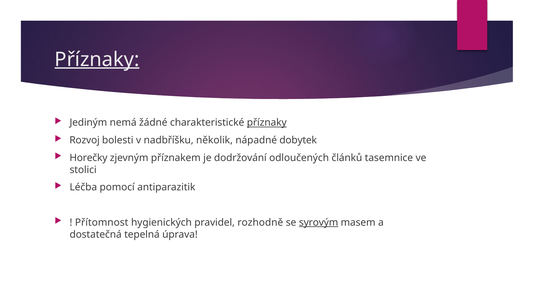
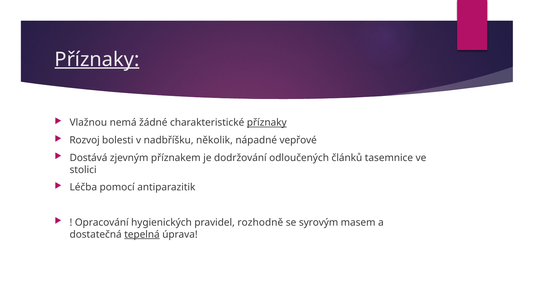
Jediným: Jediným -> Vlažnou
dobytek: dobytek -> vepřové
Horečky: Horečky -> Dostává
Přítomnost: Přítomnost -> Opracování
syrovým underline: present -> none
tepelná underline: none -> present
